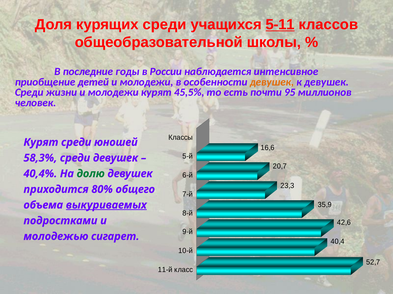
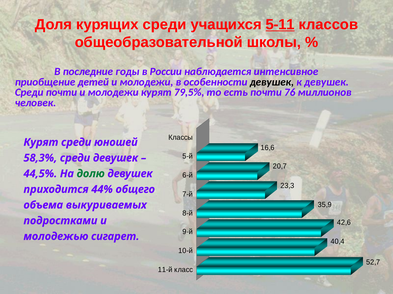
девушек at (272, 82) colour: orange -> black
Среди жизни: жизни -> почти
45,5%: 45,5% -> 79,5%
95: 95 -> 76
40,4%: 40,4% -> 44,5%
80%: 80% -> 44%
выкуриваемых underline: present -> none
